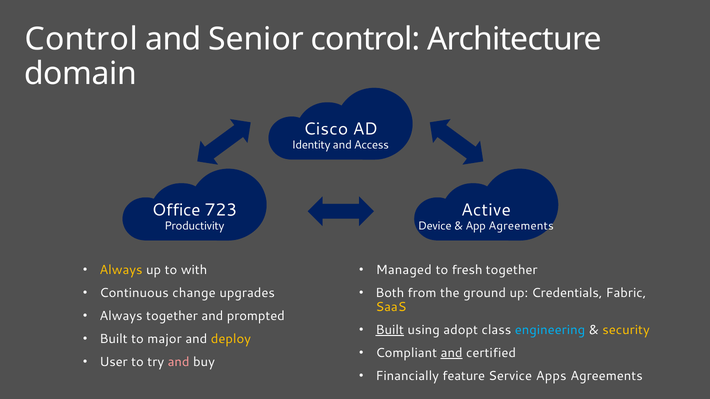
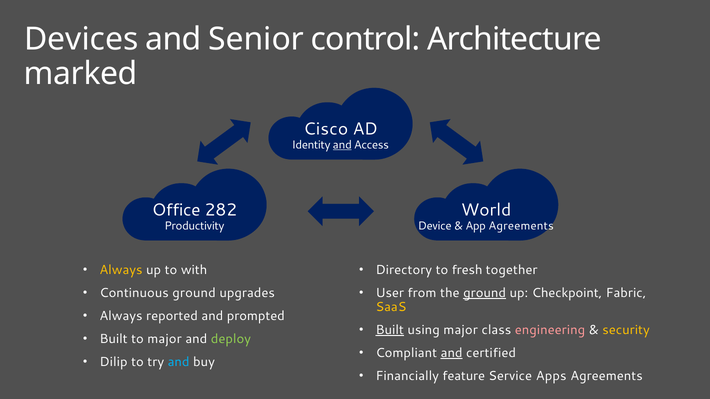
Control at (81, 39): Control -> Devices
domain: domain -> marked
and at (342, 145) underline: none -> present
723: 723 -> 282
Active: Active -> World
Managed: Managed -> Directory
Continuous change: change -> ground
Both: Both -> User
ground at (485, 293) underline: none -> present
Credentials: Credentials -> Checkpoint
Always together: together -> reported
using adopt: adopt -> major
engineering colour: light blue -> pink
deploy colour: yellow -> light green
User: User -> Dilip
and at (179, 362) colour: pink -> light blue
